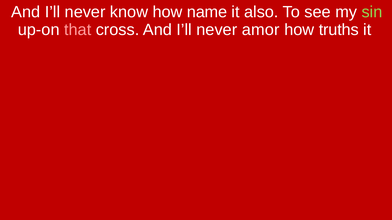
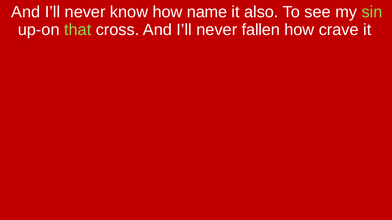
that colour: pink -> light green
amor: amor -> fallen
truths: truths -> crave
